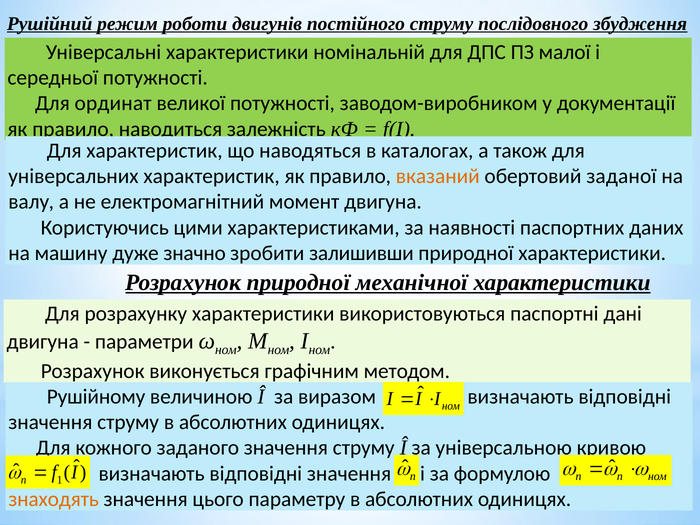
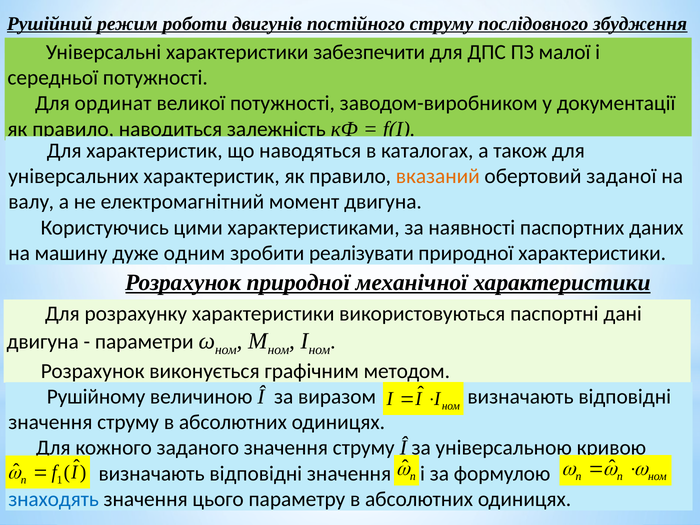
номінальній: номінальній -> забезпечити
значно: значно -> одним
залишивши: залишивши -> реалізувати
знаходять colour: orange -> blue
